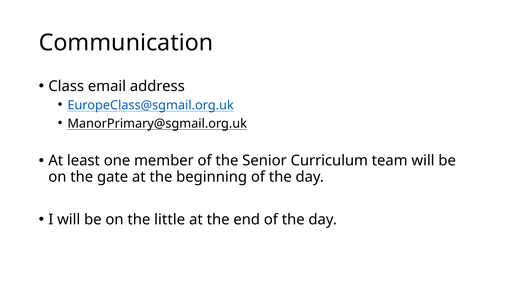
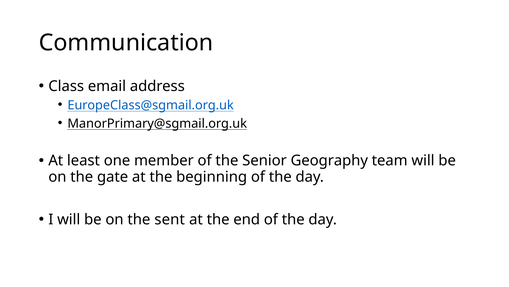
Curriculum: Curriculum -> Geography
little: little -> sent
